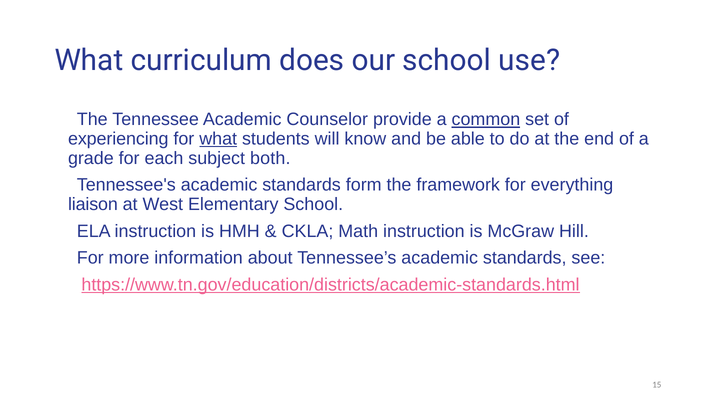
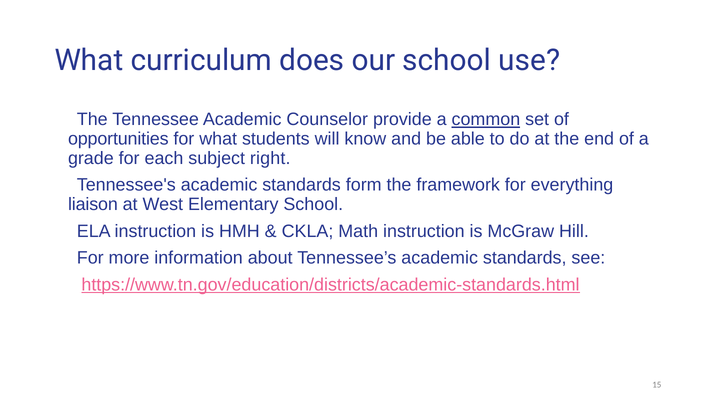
experiencing: experiencing -> opportunities
what at (218, 139) underline: present -> none
both: both -> right
